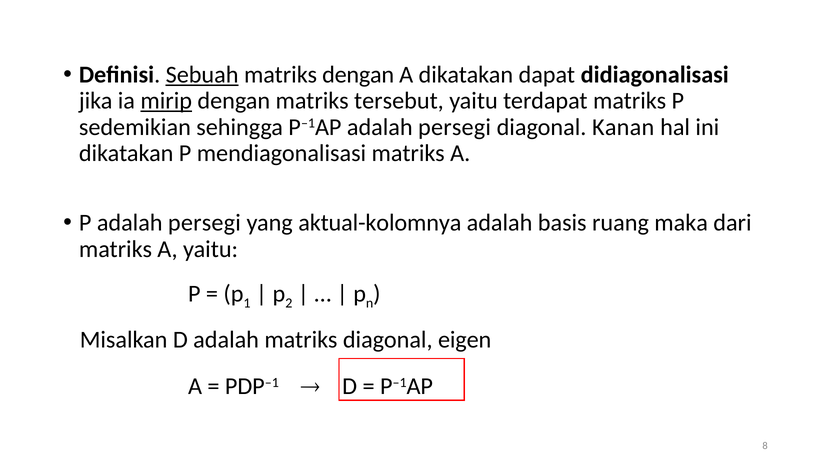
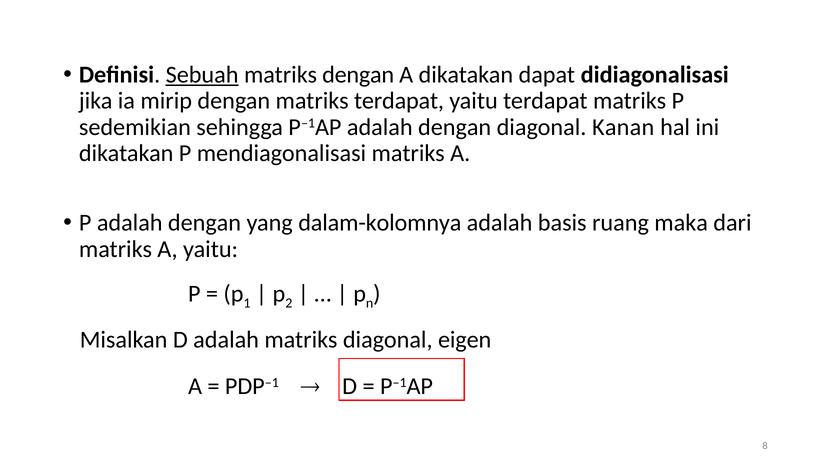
mirip underline: present -> none
matriks tersebut: tersebut -> terdapat
P–1AP adalah persegi: persegi -> dengan
P adalah persegi: persegi -> dengan
aktual-kolomnya: aktual-kolomnya -> dalam-kolomnya
